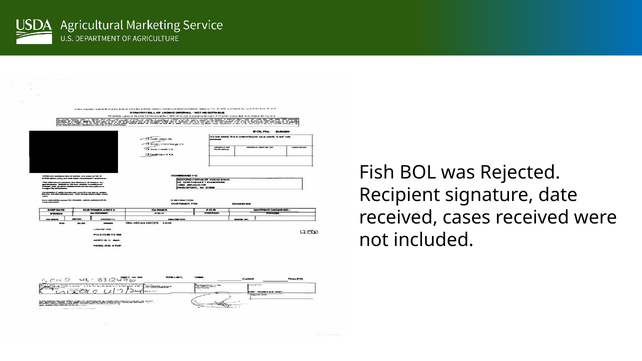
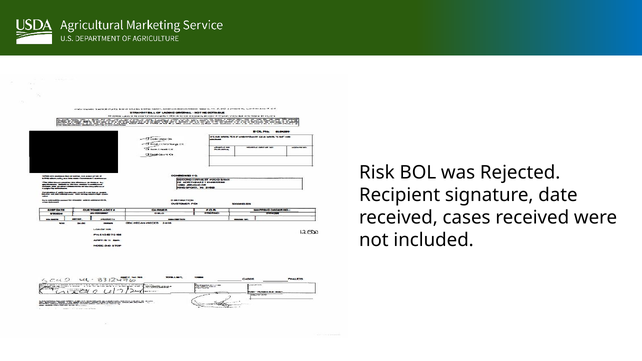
Fish: Fish -> Risk
